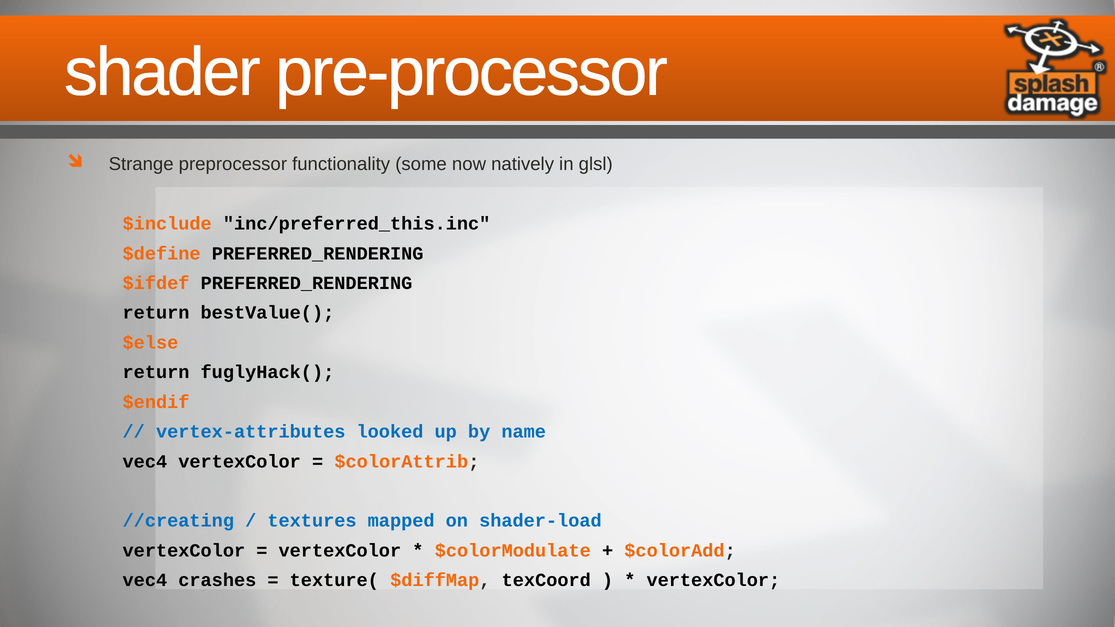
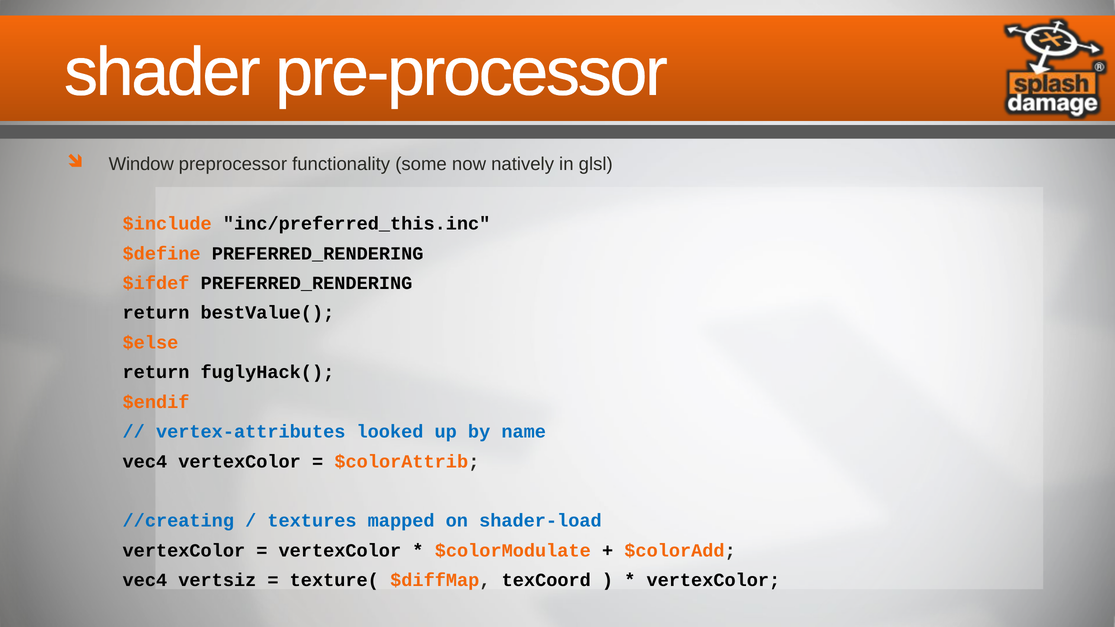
Strange: Strange -> Window
crashes: crashes -> vertsiz
